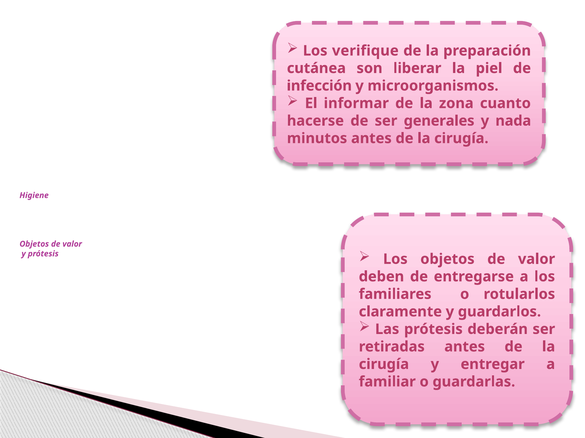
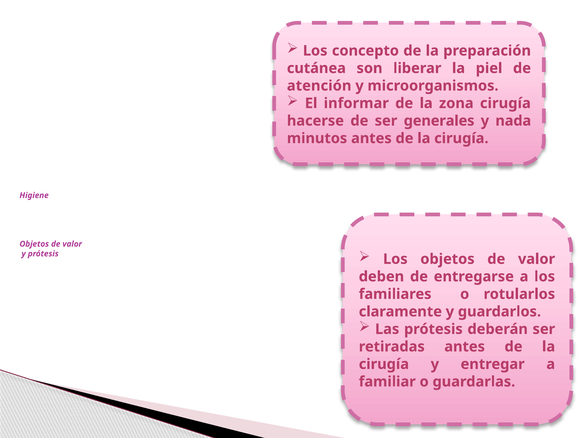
verifique: verifique -> concepto
infección: infección -> atención
zona cuanto: cuanto -> cirugía
